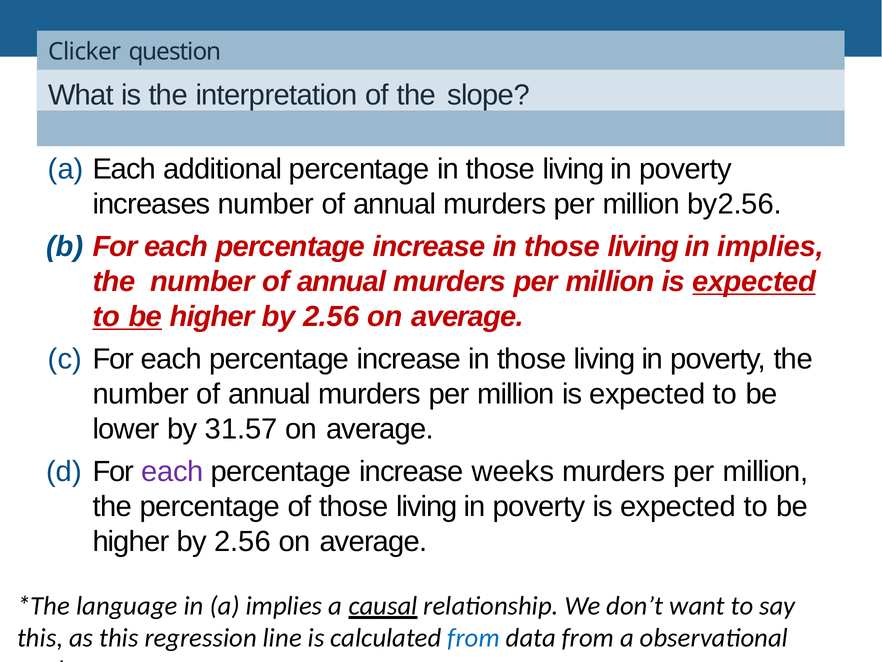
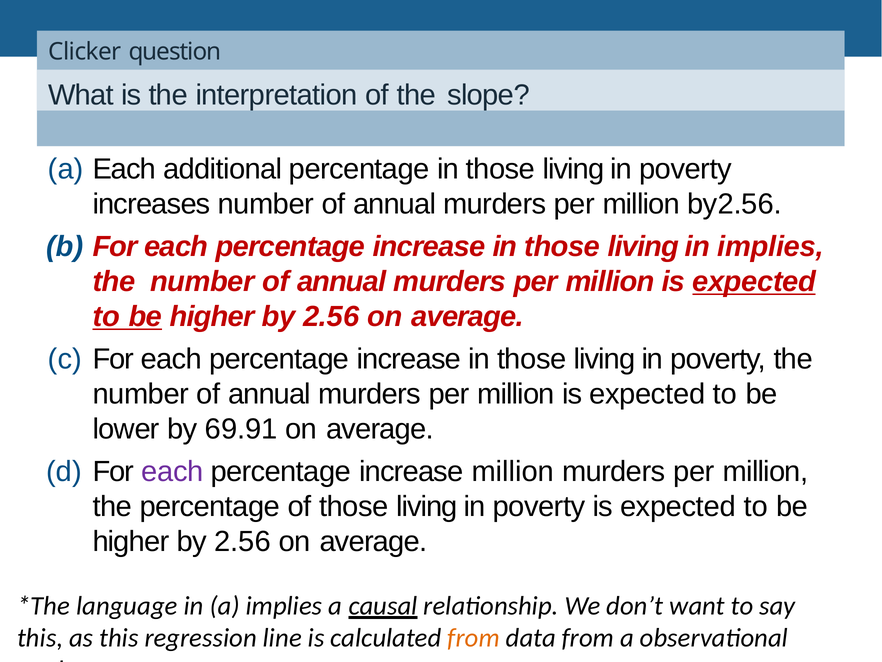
31.57: 31.57 -> 69.91
increase weeks: weeks -> million
from at (474, 638) colour: blue -> orange
